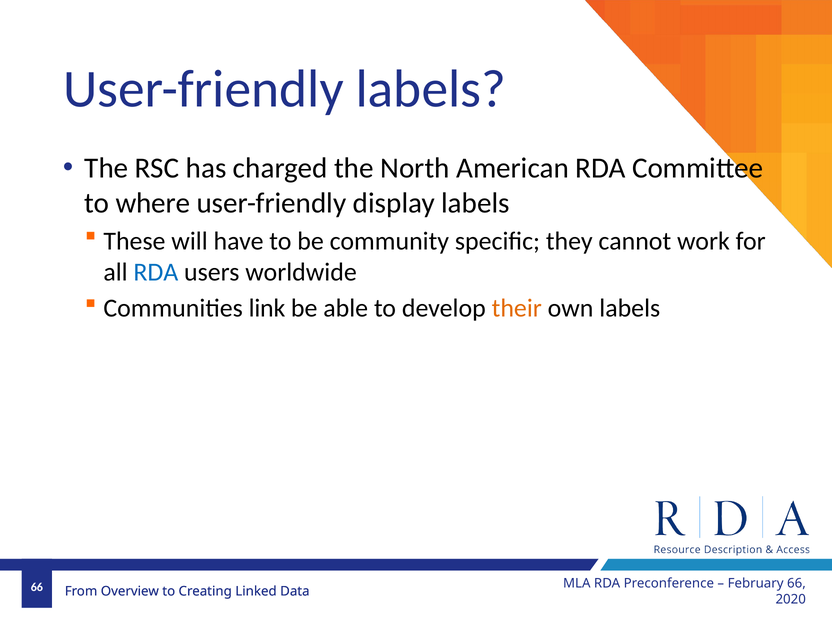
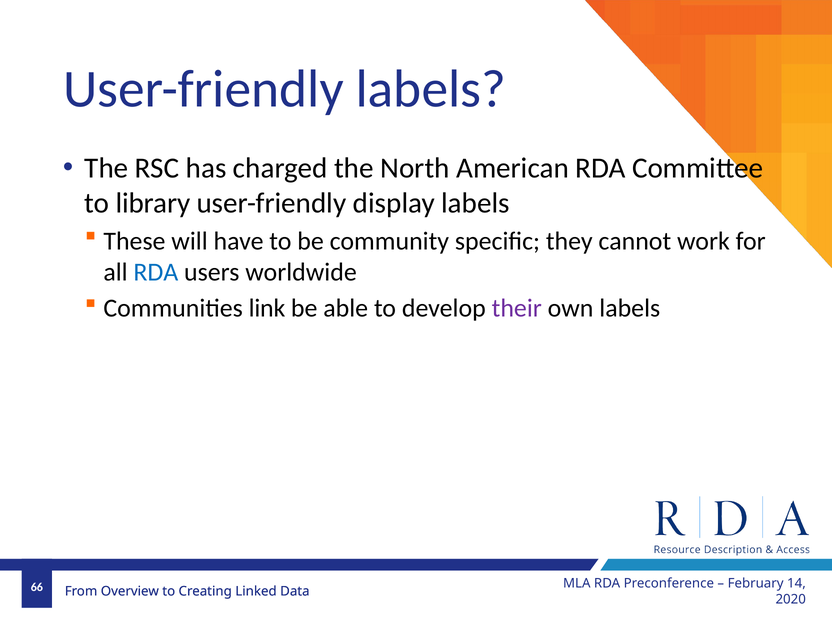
where: where -> library
their colour: orange -> purple
February 66: 66 -> 14
